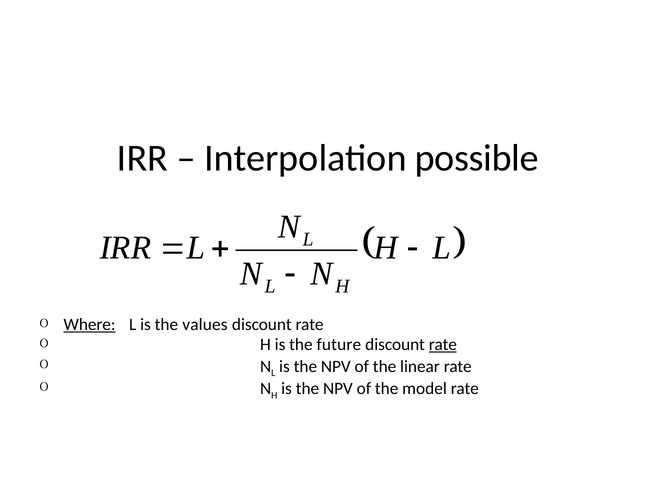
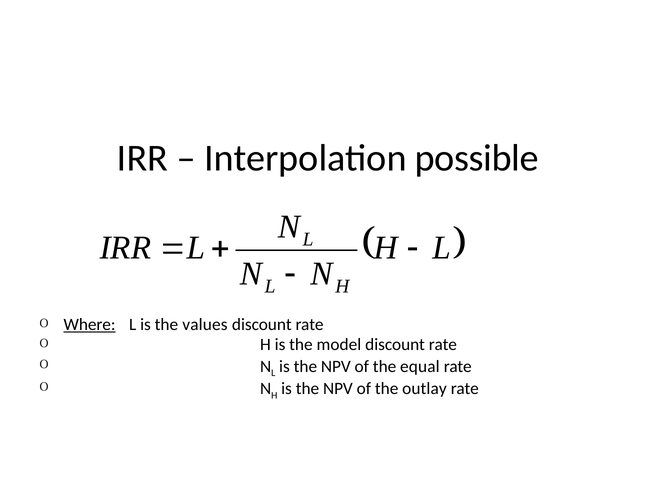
future: future -> model
rate at (443, 345) underline: present -> none
linear: linear -> equal
model: model -> outlay
